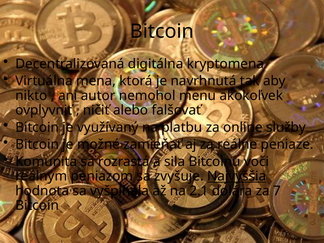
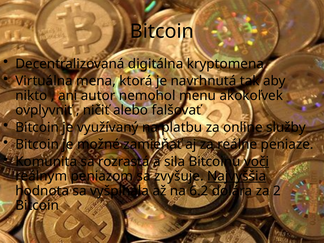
voči underline: none -> present
2.1: 2.1 -> 6.2
7: 7 -> 2
